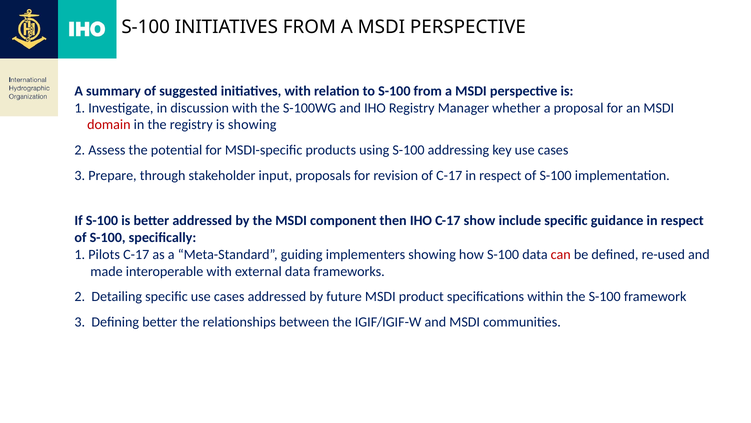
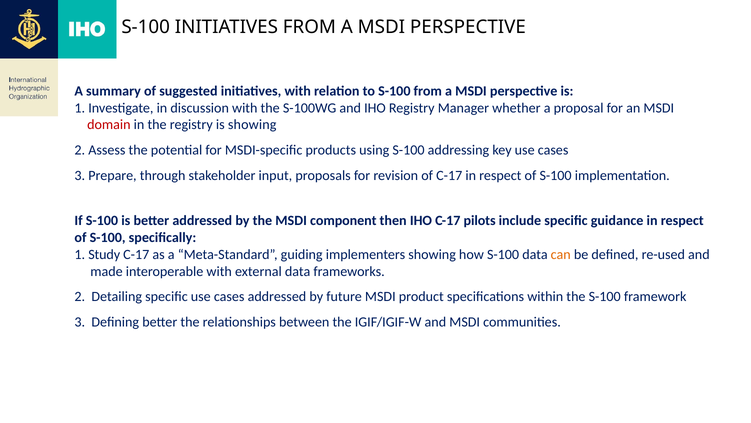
show: show -> pilots
Pilots: Pilots -> Study
can colour: red -> orange
